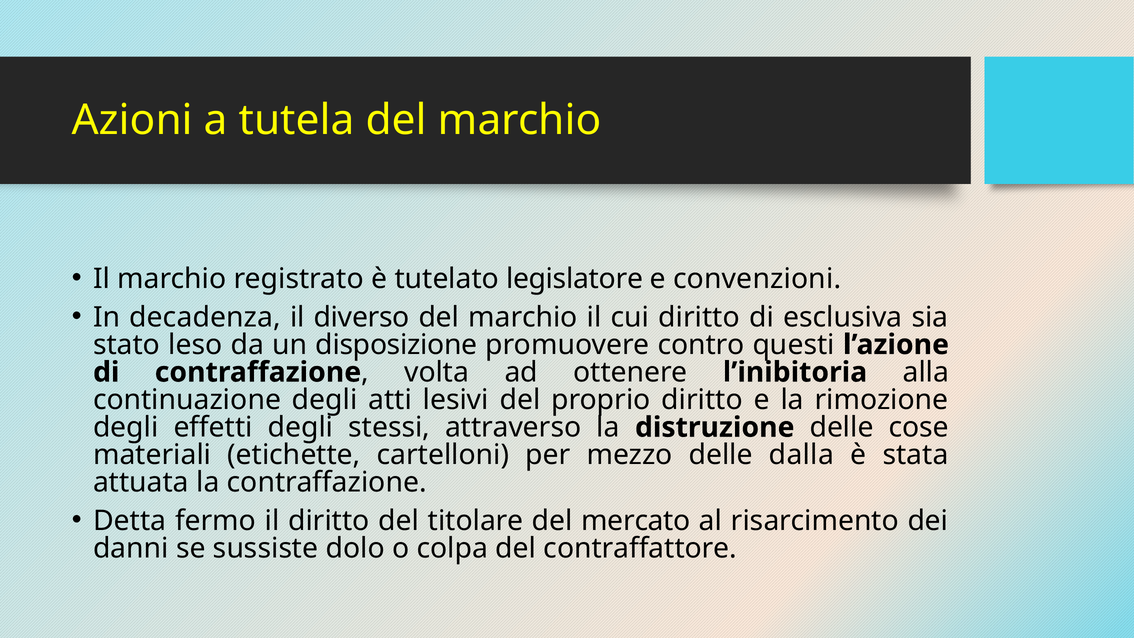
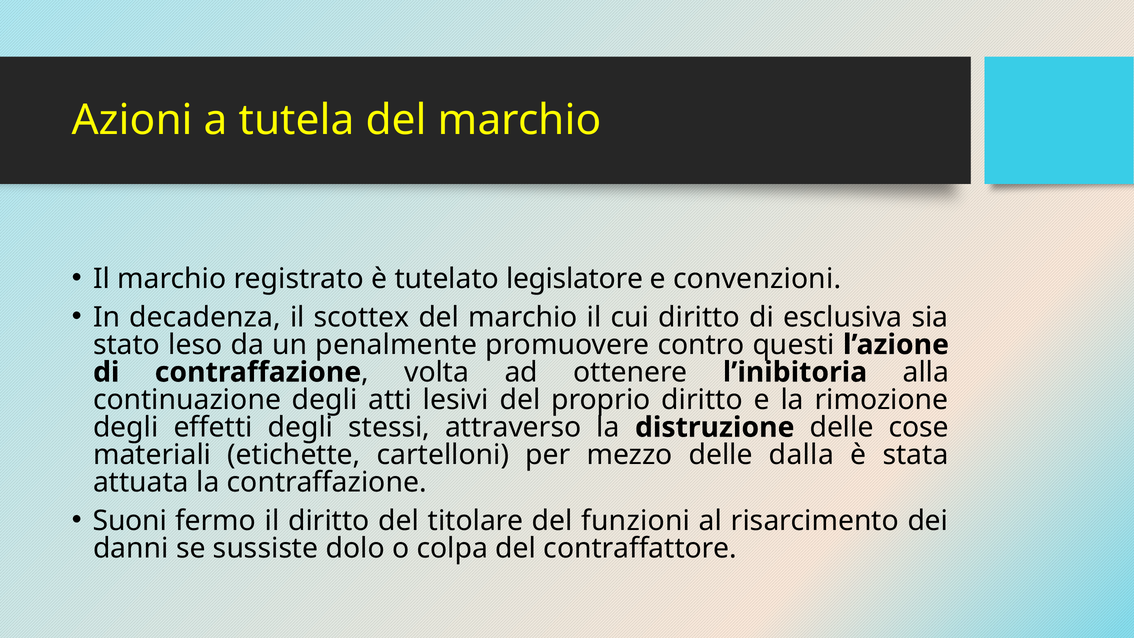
diverso: diverso -> scottex
disposizione: disposizione -> penalmente
Detta: Detta -> Suoni
mercato: mercato -> funzioni
